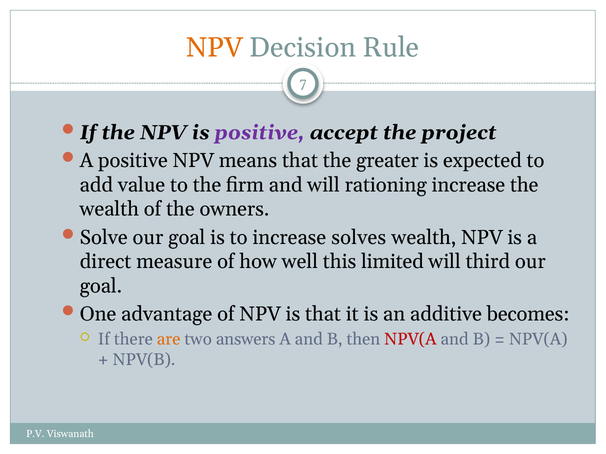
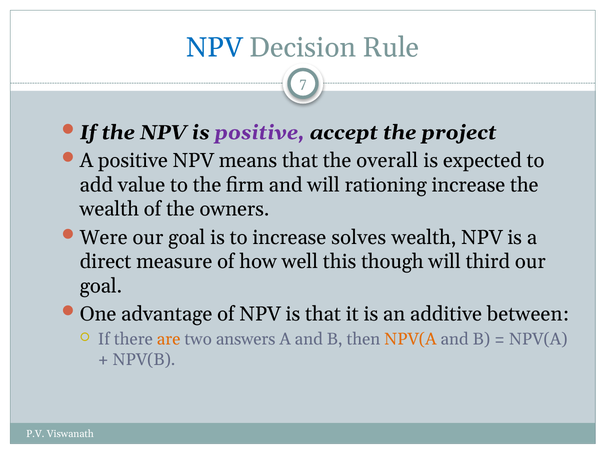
NPV at (214, 48) colour: orange -> blue
greater: greater -> overall
Solve: Solve -> Were
limited: limited -> though
becomes: becomes -> between
NPV(A at (410, 340) colour: red -> orange
